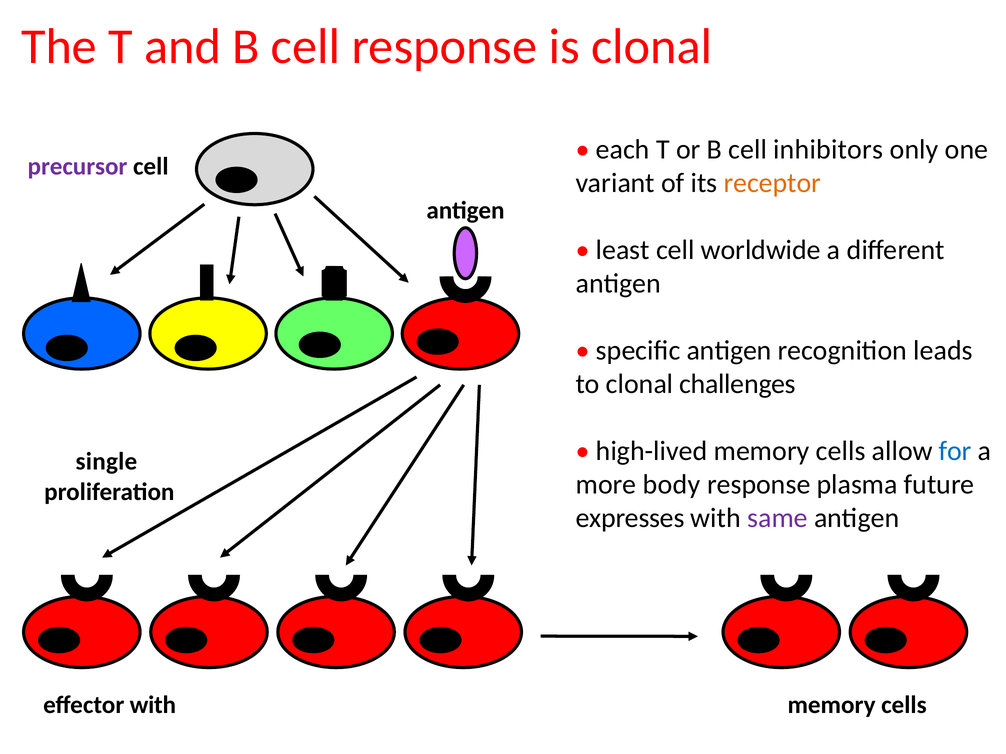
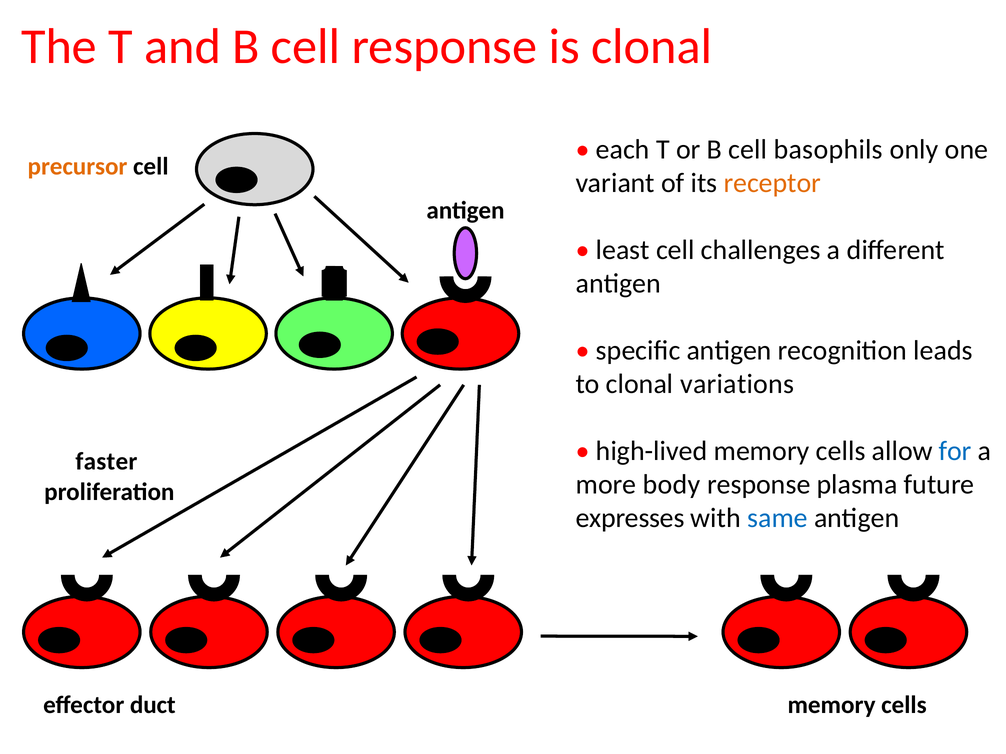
inhibitors: inhibitors -> basophils
precursor colour: purple -> orange
worldwide: worldwide -> challenges
challenges: challenges -> variations
single: single -> faster
same colour: purple -> blue
effector with: with -> duct
